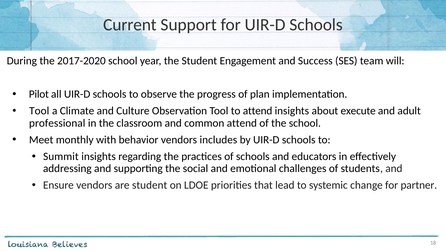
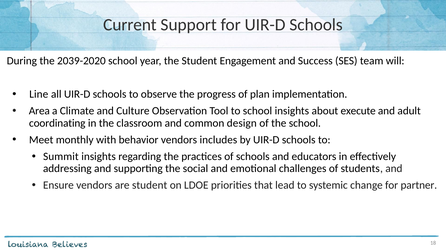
2017-2020: 2017-2020 -> 2039-2020
Pilot: Pilot -> Line
Tool at (39, 111): Tool -> Area
to attend: attend -> school
professional: professional -> coordinating
common attend: attend -> design
